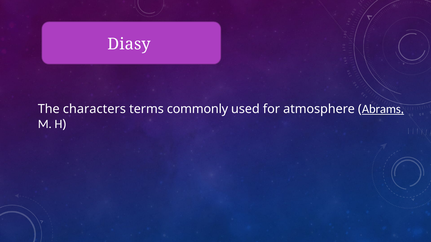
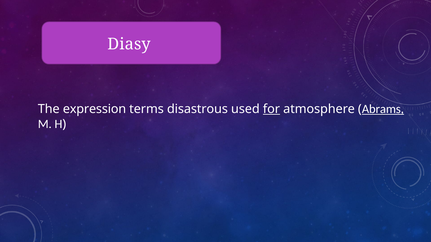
characters: characters -> expression
commonly: commonly -> disastrous
for underline: none -> present
